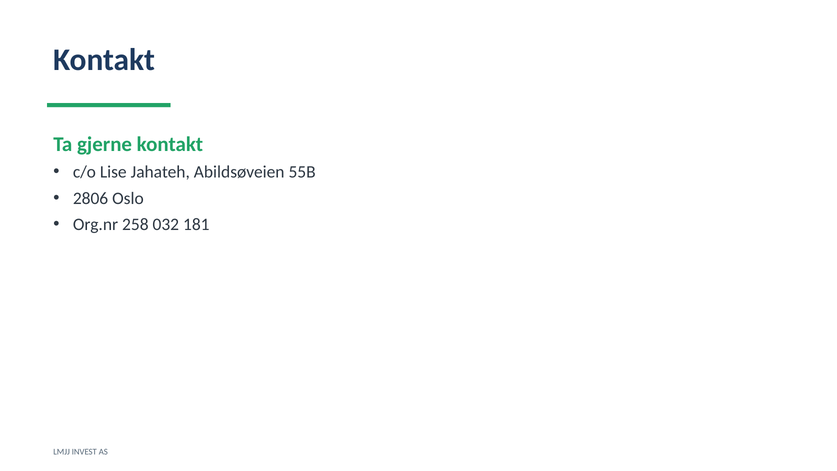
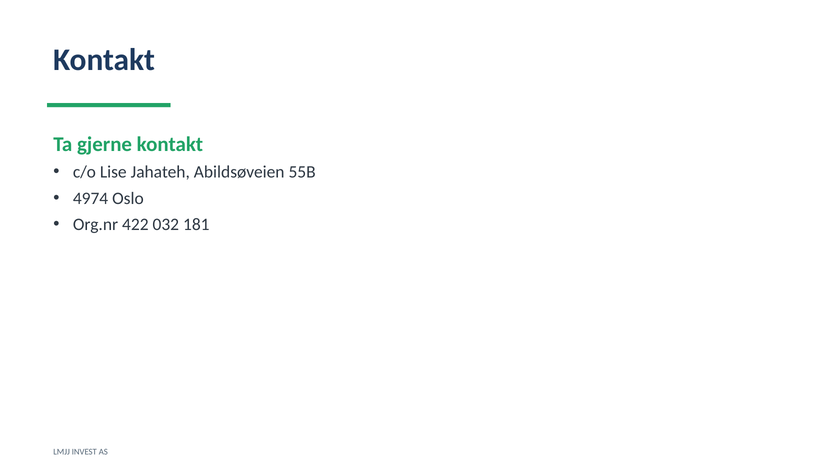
2806: 2806 -> 4974
258: 258 -> 422
